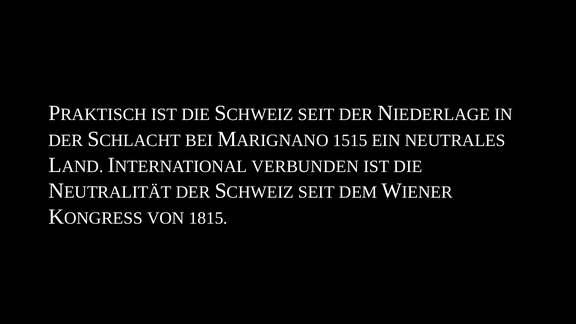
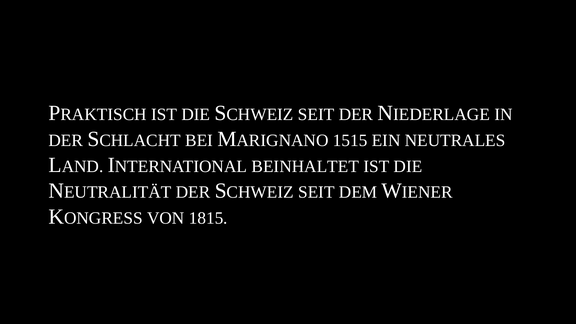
VERBUNDEN: VERBUNDEN -> BEINHALTET
